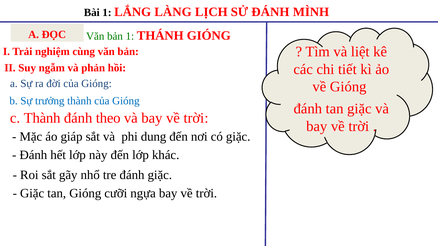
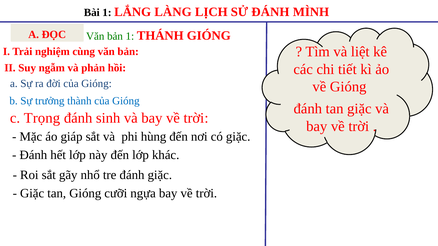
c Thành: Thành -> Trọng
theo: theo -> sinh
dung: dung -> hùng
